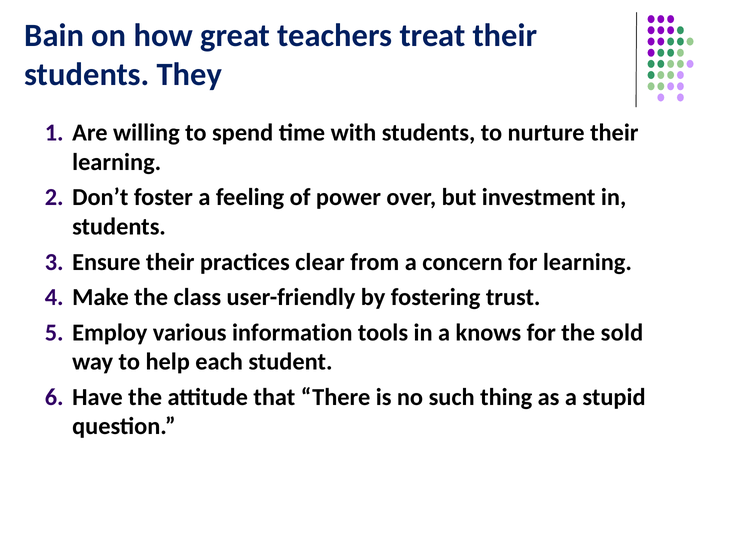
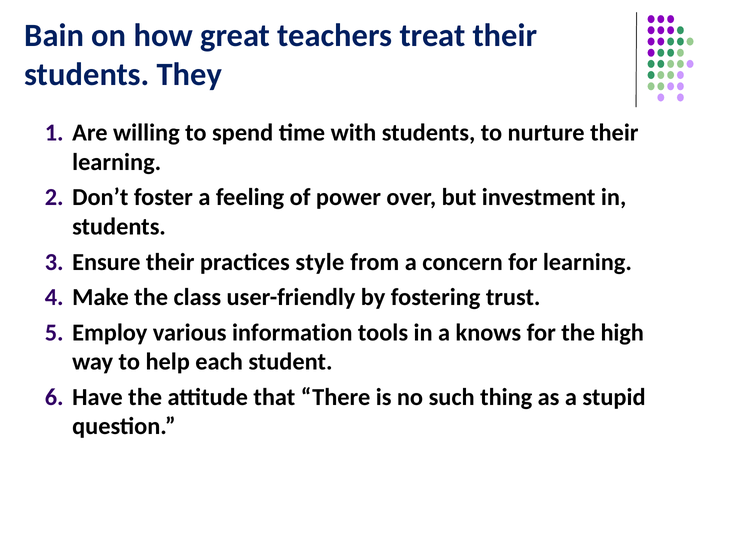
clear: clear -> style
sold: sold -> high
